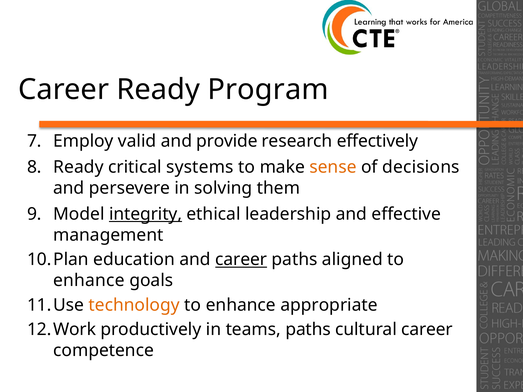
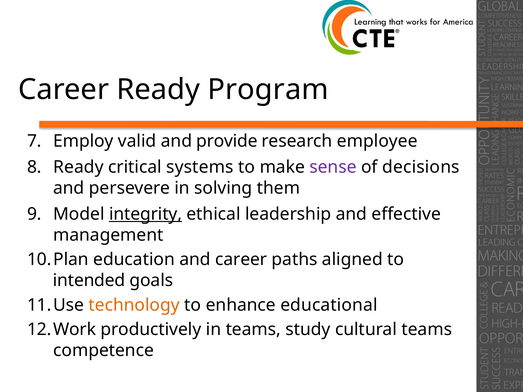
effectively: effectively -> employee
sense colour: orange -> purple
career at (241, 260) underline: present -> none
enhance at (89, 281): enhance -> intended
appropriate: appropriate -> educational
teams paths: paths -> study
cultural career: career -> teams
